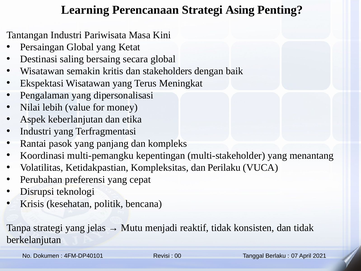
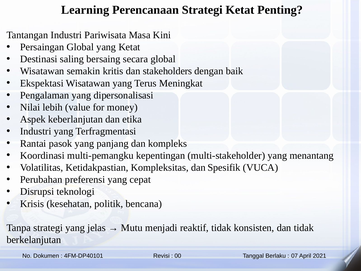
Strategi Asing: Asing -> Ketat
Perilaku: Perilaku -> Spesifik
